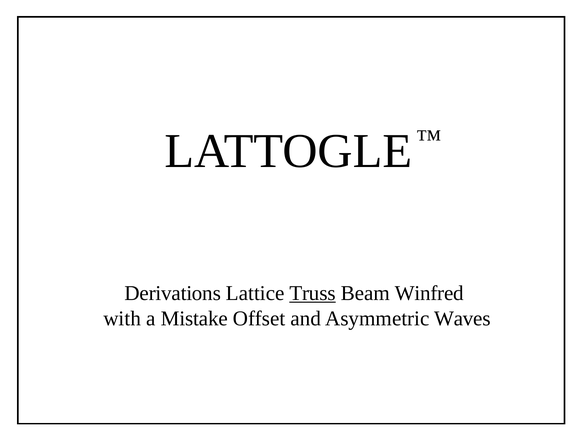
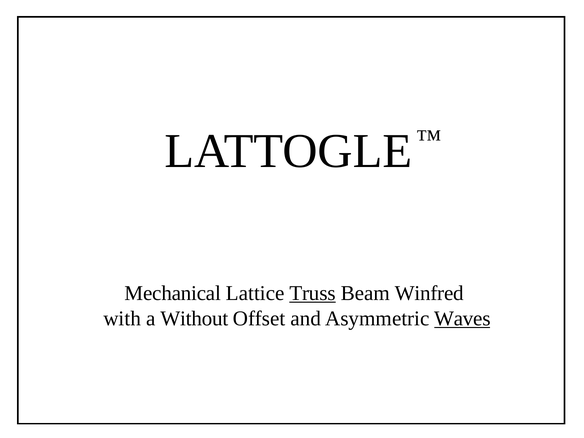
Derivations: Derivations -> Mechanical
Mistake: Mistake -> Without
Waves underline: none -> present
